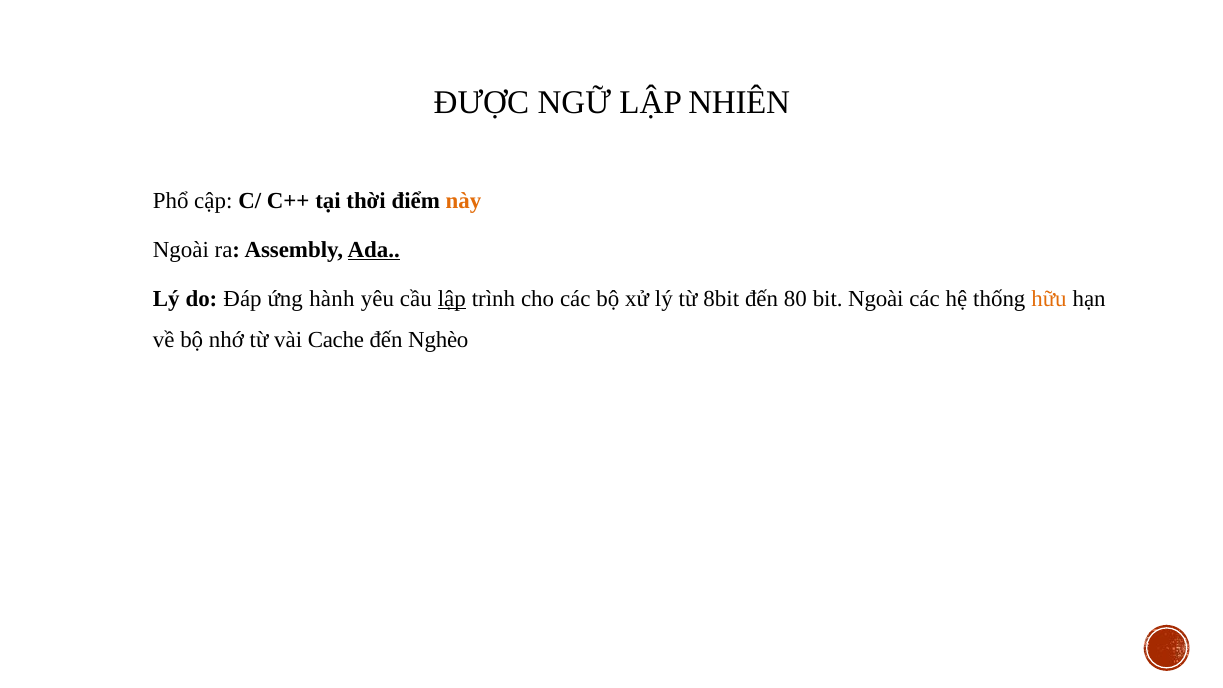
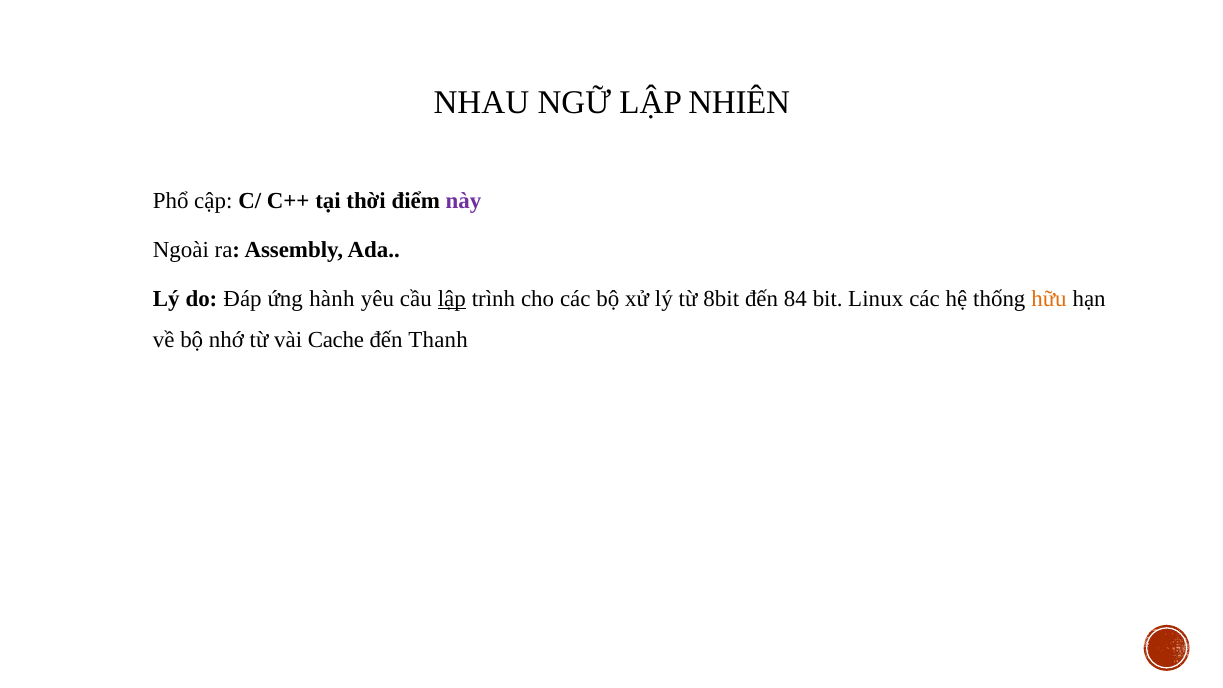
ĐƯỢC: ĐƯỢC -> NHAU
này colour: orange -> purple
Ada underline: present -> none
80: 80 -> 84
bit Ngoài: Ngoài -> Linux
Nghèo: Nghèo -> Thanh
